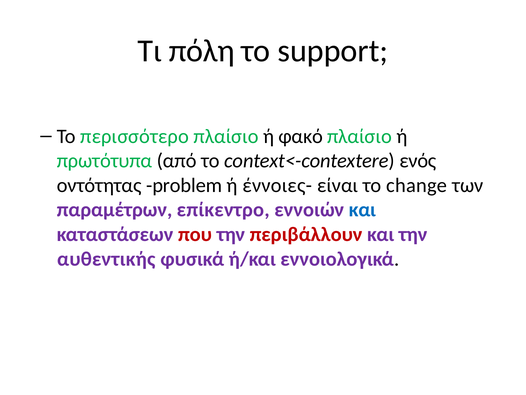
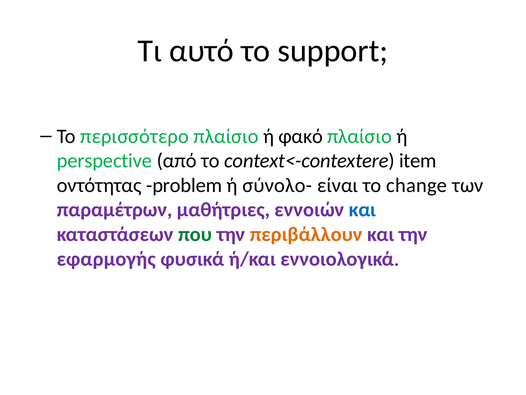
πόλη: πόλη -> αυτό
πρωτότυπα: πρωτότυπα -> perspective
ενός: ενός -> item
έννοιες-: έννοιες- -> σύνολο-
επίκεντρο: επίκεντρο -> μαθήτριες
που colour: red -> green
περιβάλλουν colour: red -> orange
αυθεντικής: αυθεντικής -> εφαρμογής
